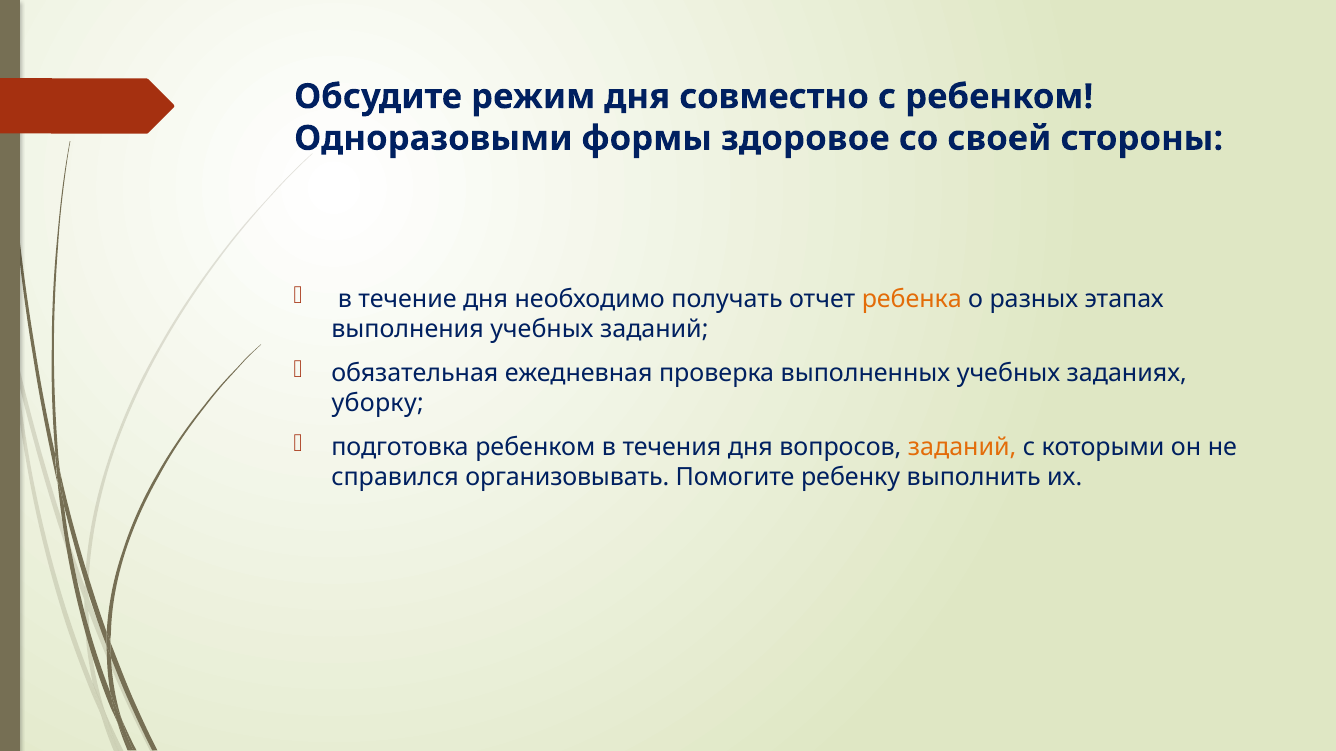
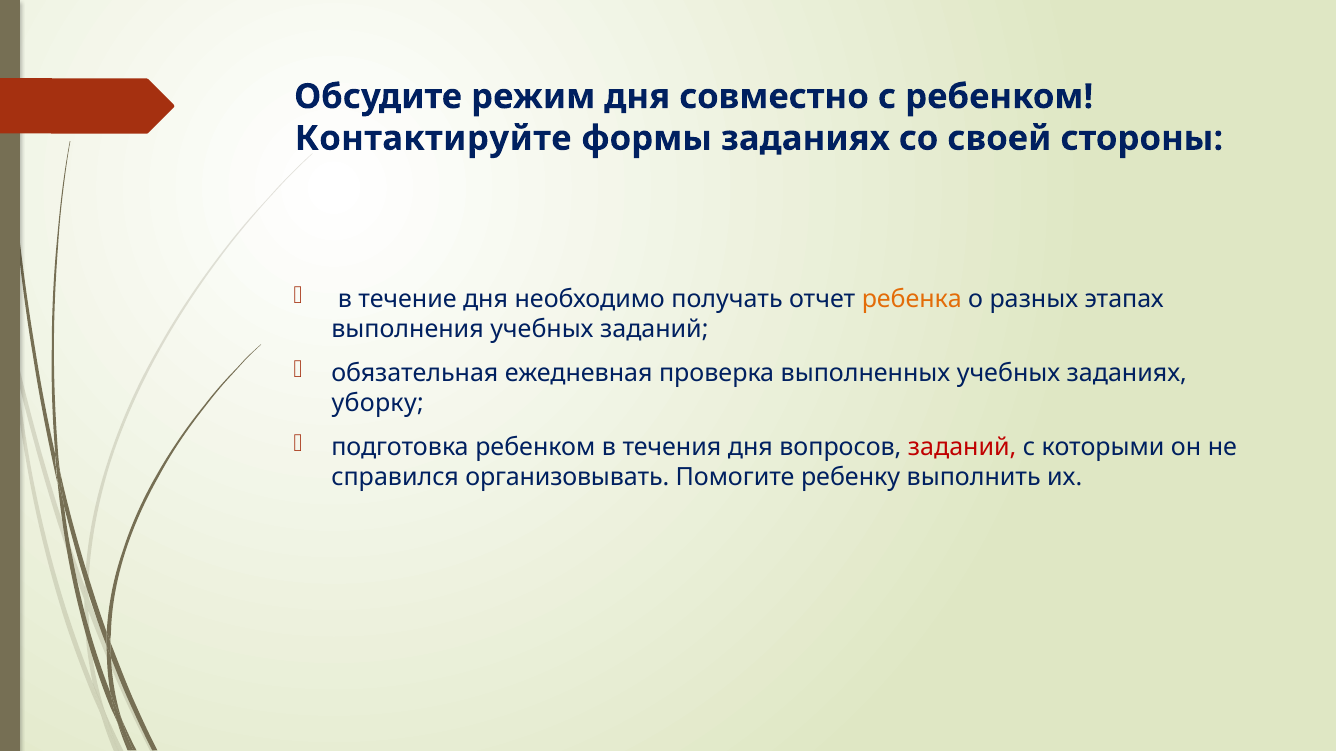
Одноразовыми: Одноразовыми -> Контактируйте
формы здоровое: здоровое -> заданиях
заданий at (962, 448) colour: orange -> red
